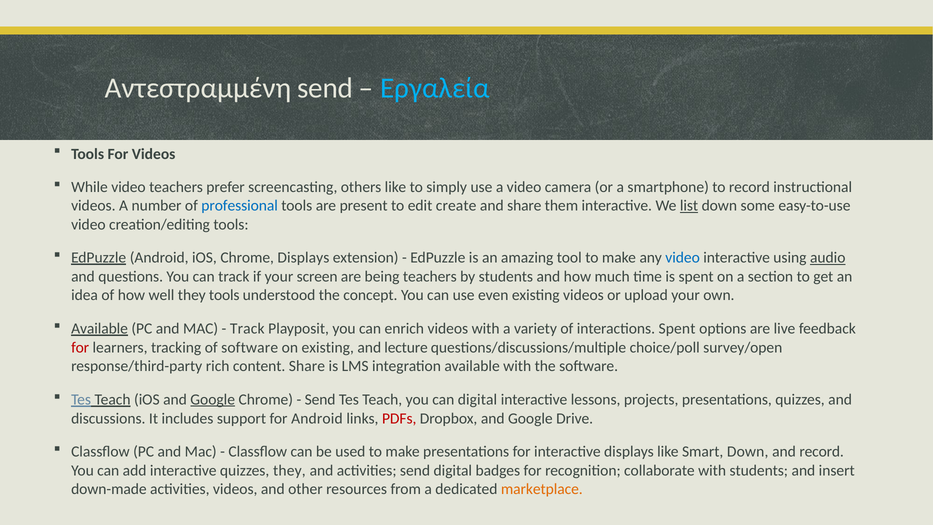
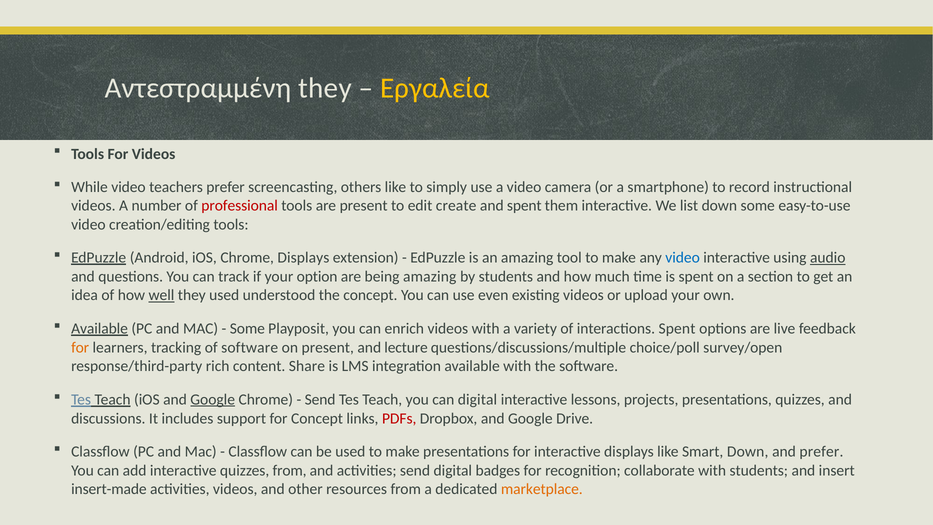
Αντεστραμμένη send: send -> they
Εργαλεία colour: light blue -> yellow
professional colour: blue -> red
and share: share -> spent
list underline: present -> none
screen: screen -> option
being teachers: teachers -> amazing
well underline: none -> present
they tools: tools -> used
Track at (247, 328): Track -> Some
for at (80, 347) colour: red -> orange
on existing: existing -> present
for Android: Android -> Concept
and record: record -> prefer
quizzes they: they -> from
down-made: down-made -> insert-made
